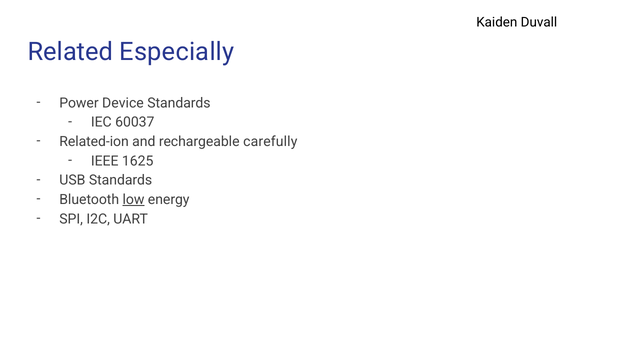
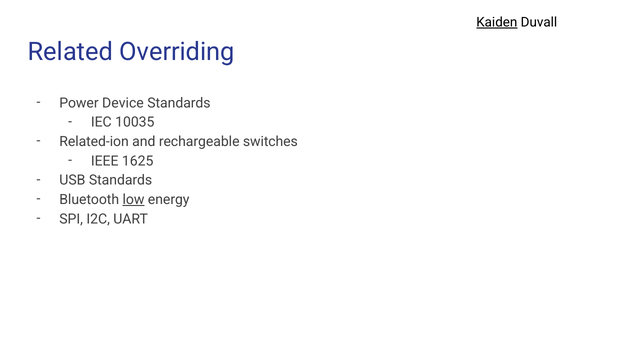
Kaiden underline: none -> present
Especially: Especially -> Overriding
60037: 60037 -> 10035
carefully: carefully -> switches
